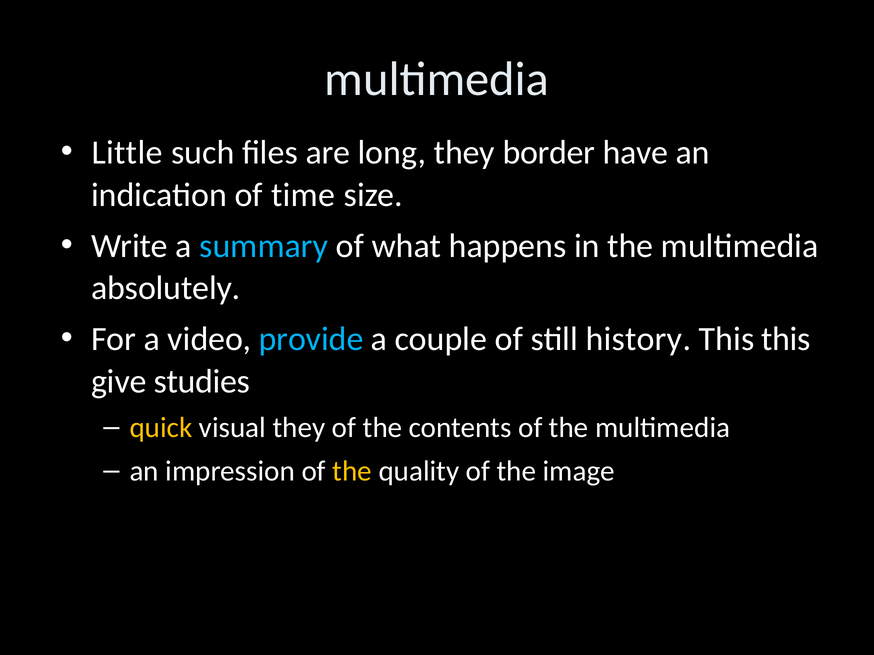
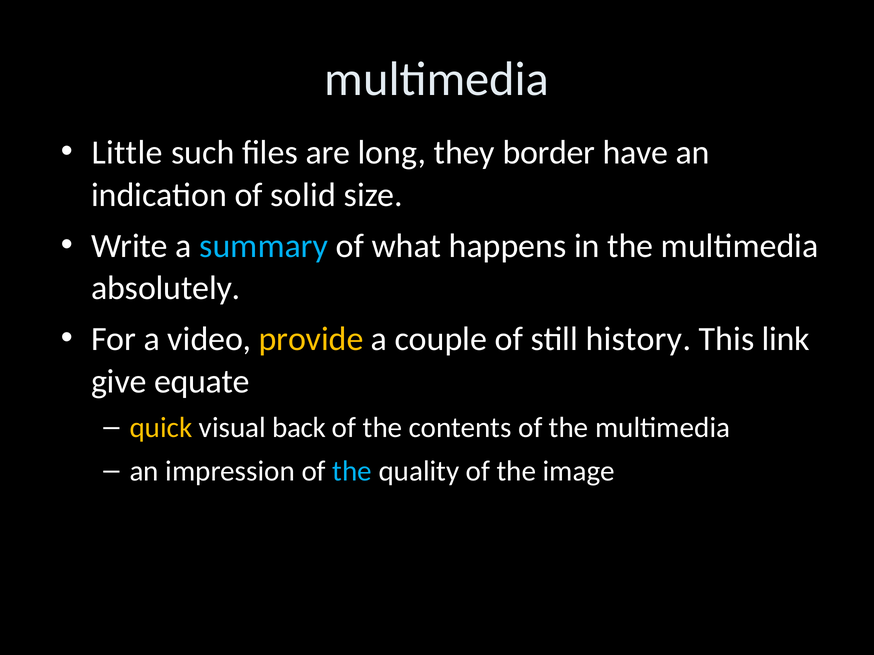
time: time -> solid
provide colour: light blue -> yellow
This this: this -> link
studies: studies -> equate
visual they: they -> back
the at (352, 472) colour: yellow -> light blue
